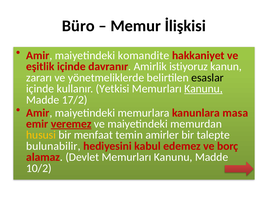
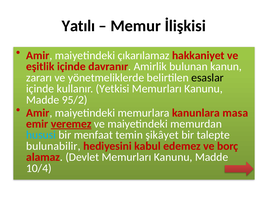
Büro: Büro -> Yatılı
komandite: komandite -> çıkarılamaz
istiyoruz: istiyoruz -> bulunan
Kanunu at (203, 89) underline: present -> none
17/2: 17/2 -> 95/2
hususi colour: yellow -> light blue
amirler: amirler -> şikâyet
10/2: 10/2 -> 10/4
